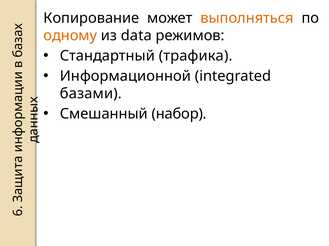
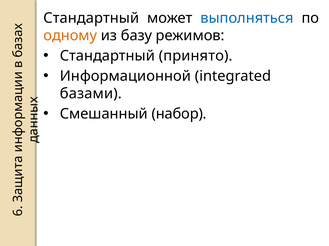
Копирование at (91, 18): Копирование -> Стандартный
выполняться colour: orange -> blue
data: data -> базу
трафика: трафика -> принято
